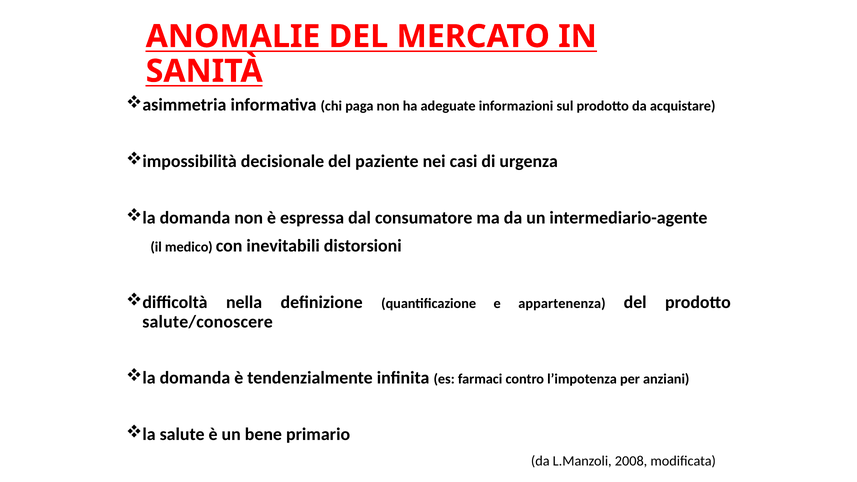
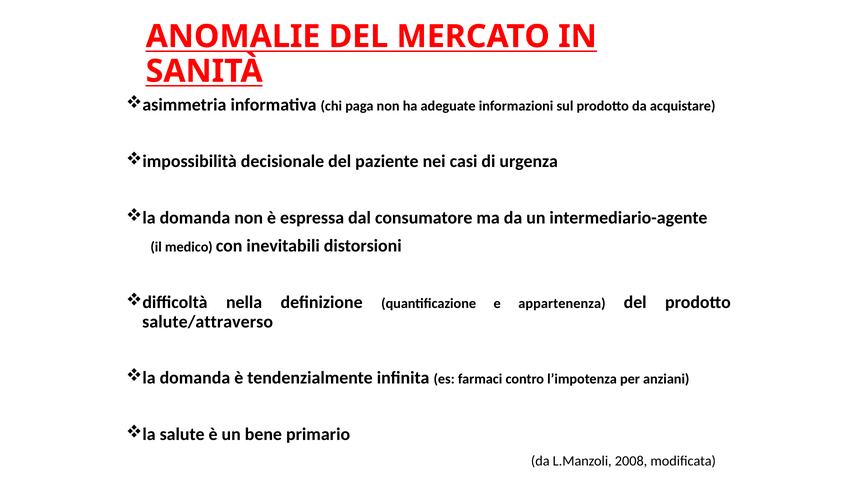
salute/conoscere: salute/conoscere -> salute/attraverso
